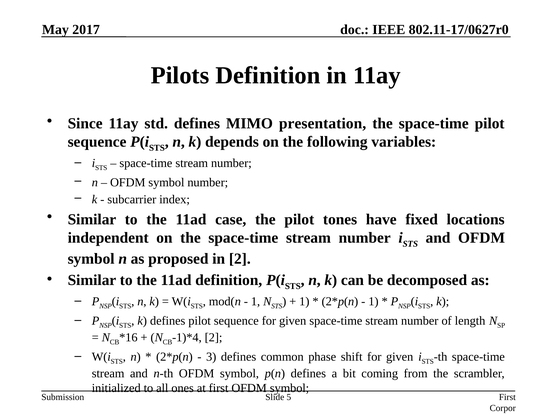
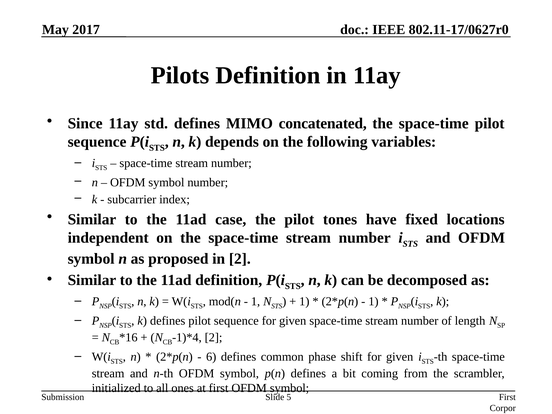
presentation: presentation -> concatenated
3: 3 -> 6
